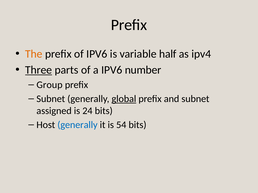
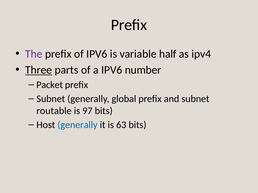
The colour: orange -> purple
Group: Group -> Packet
global underline: present -> none
assigned: assigned -> routable
24: 24 -> 97
54: 54 -> 63
